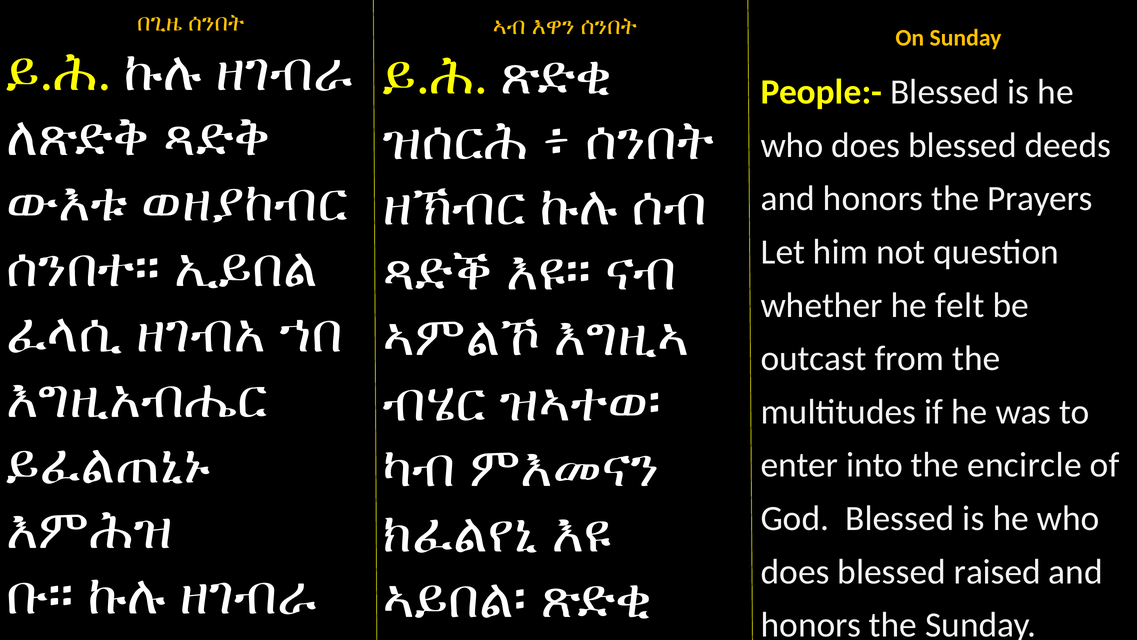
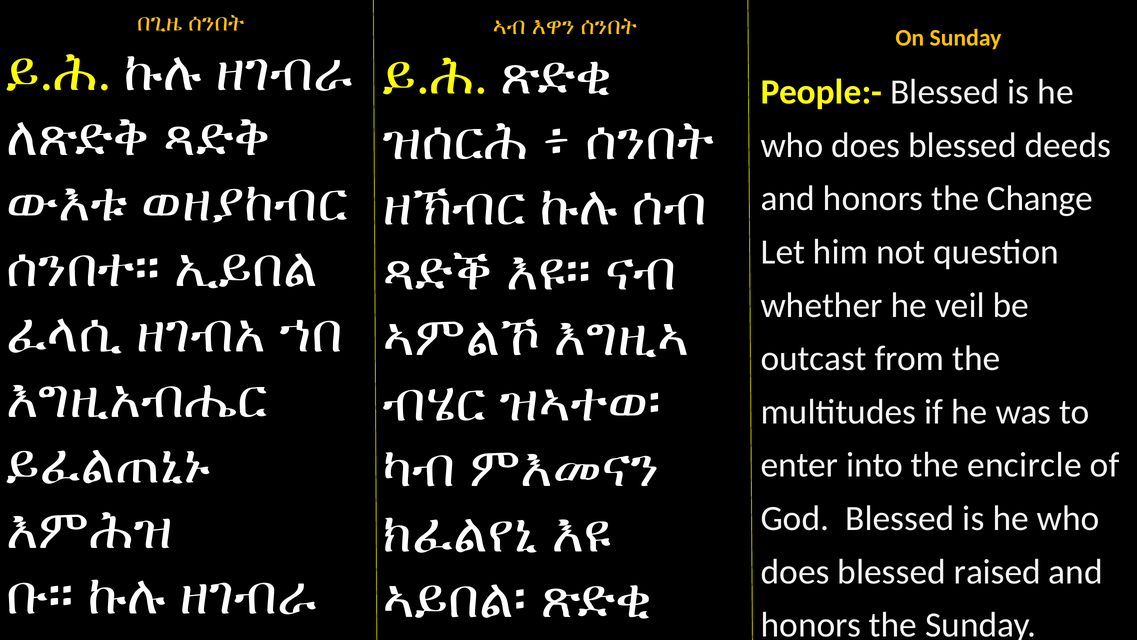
Prayers: Prayers -> Change
felt: felt -> veil
